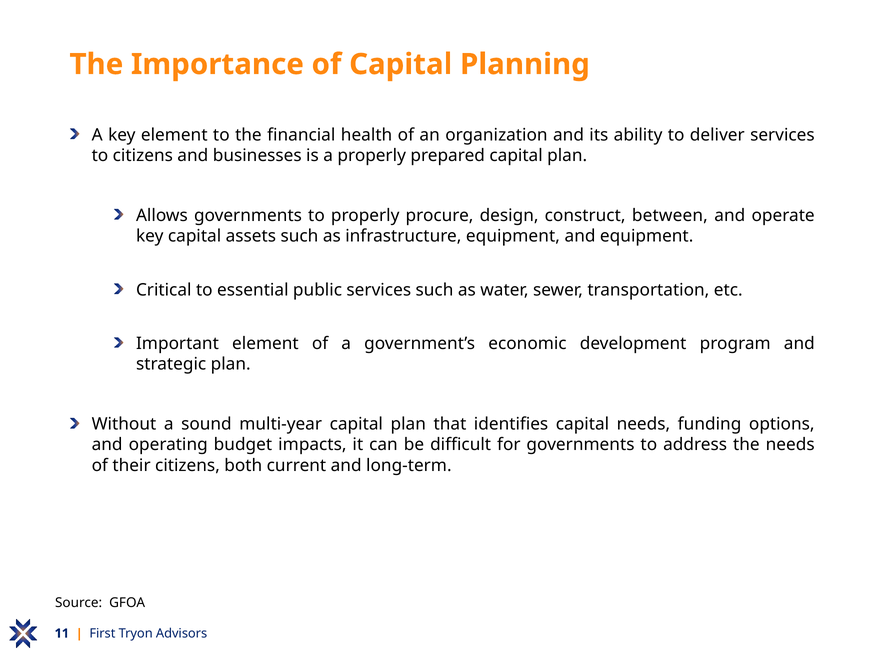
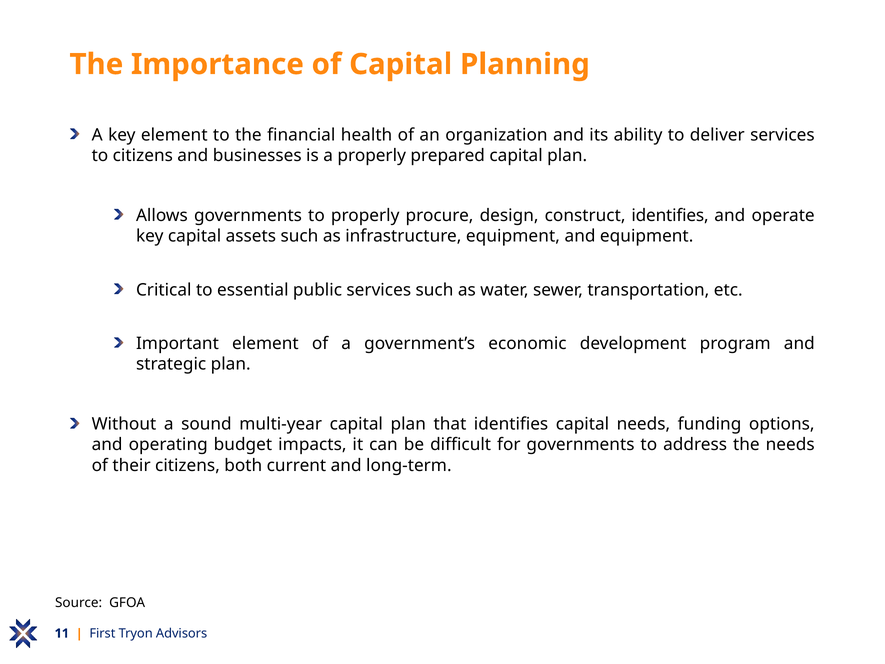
construct between: between -> identifies
